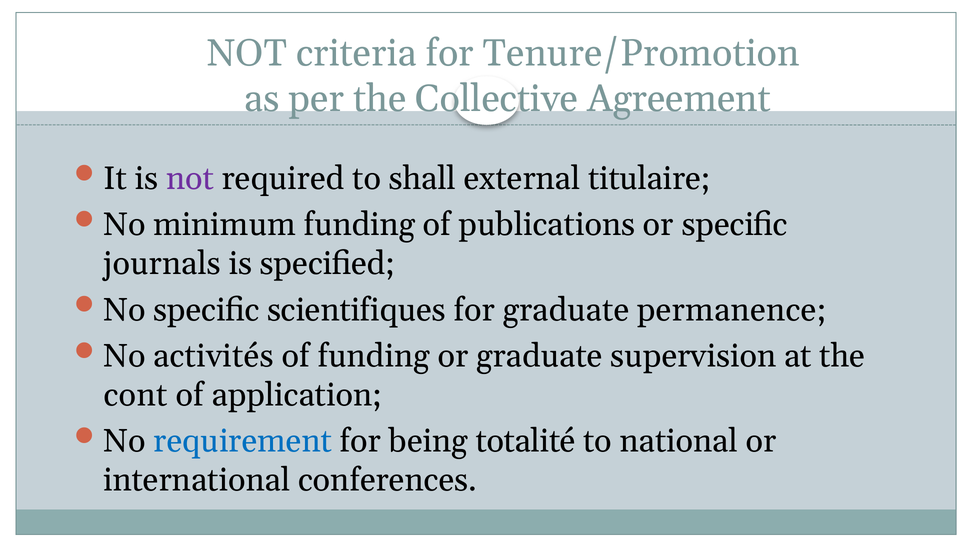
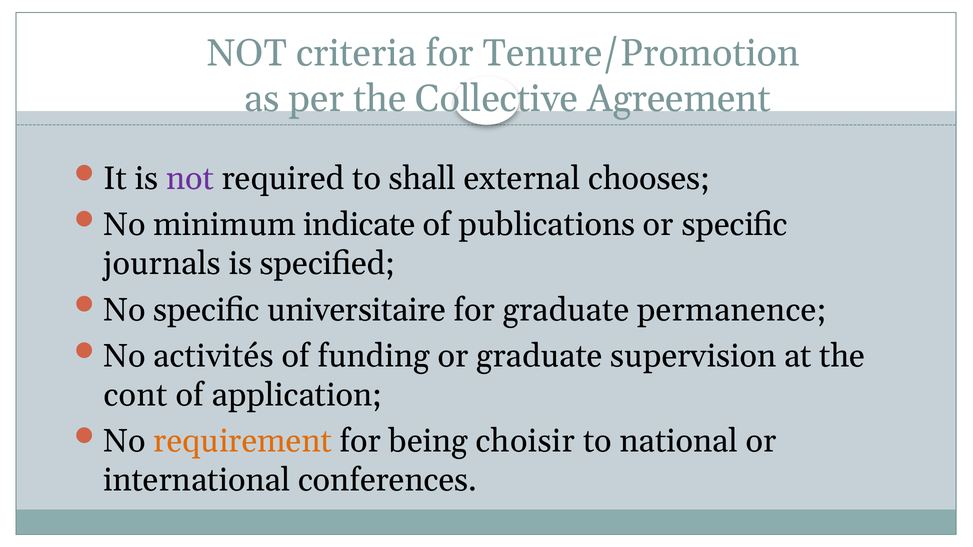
titulaire: titulaire -> chooses
minimum funding: funding -> indicate
scientifiques: scientifiques -> universitaire
requirement colour: blue -> orange
totalité: totalité -> choisir
